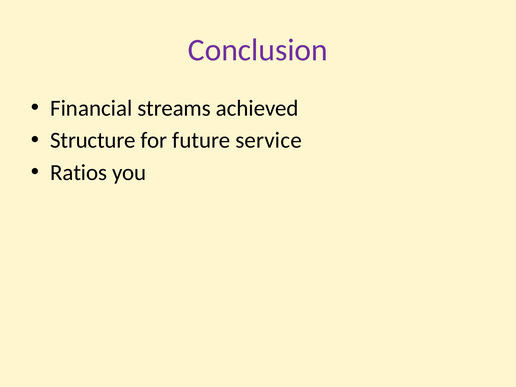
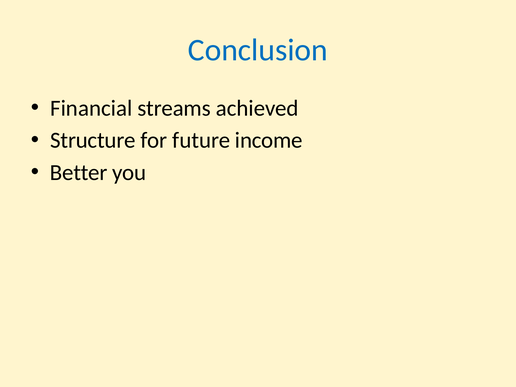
Conclusion colour: purple -> blue
service: service -> income
Ratios: Ratios -> Better
